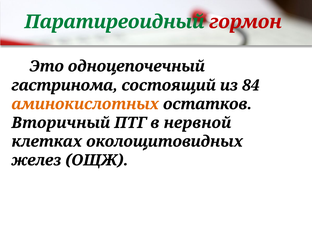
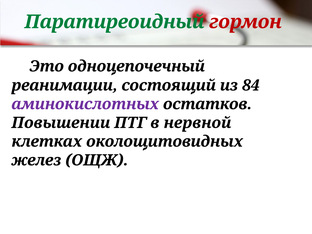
гастринома: гастринома -> реанимации
аминокислотных colour: orange -> purple
Вторичный: Вторичный -> Повышении
